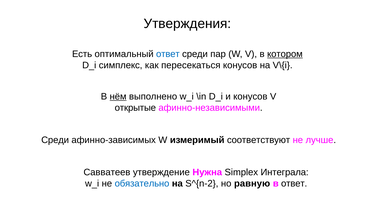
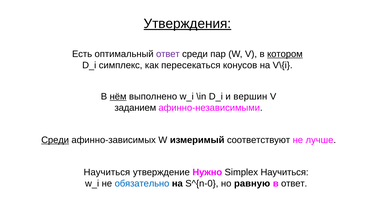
Утверждения underline: none -> present
ответ at (168, 54) colour: blue -> purple
и конусов: конусов -> вершин
открытые: открытые -> заданием
Среди at (55, 140) underline: none -> present
Савватеев at (107, 172): Савватеев -> Научиться
Нужна: Нужна -> Нужно
Simplex Интеграла: Интеграла -> Научиться
S^{n-2: S^{n-2 -> S^{n-0
